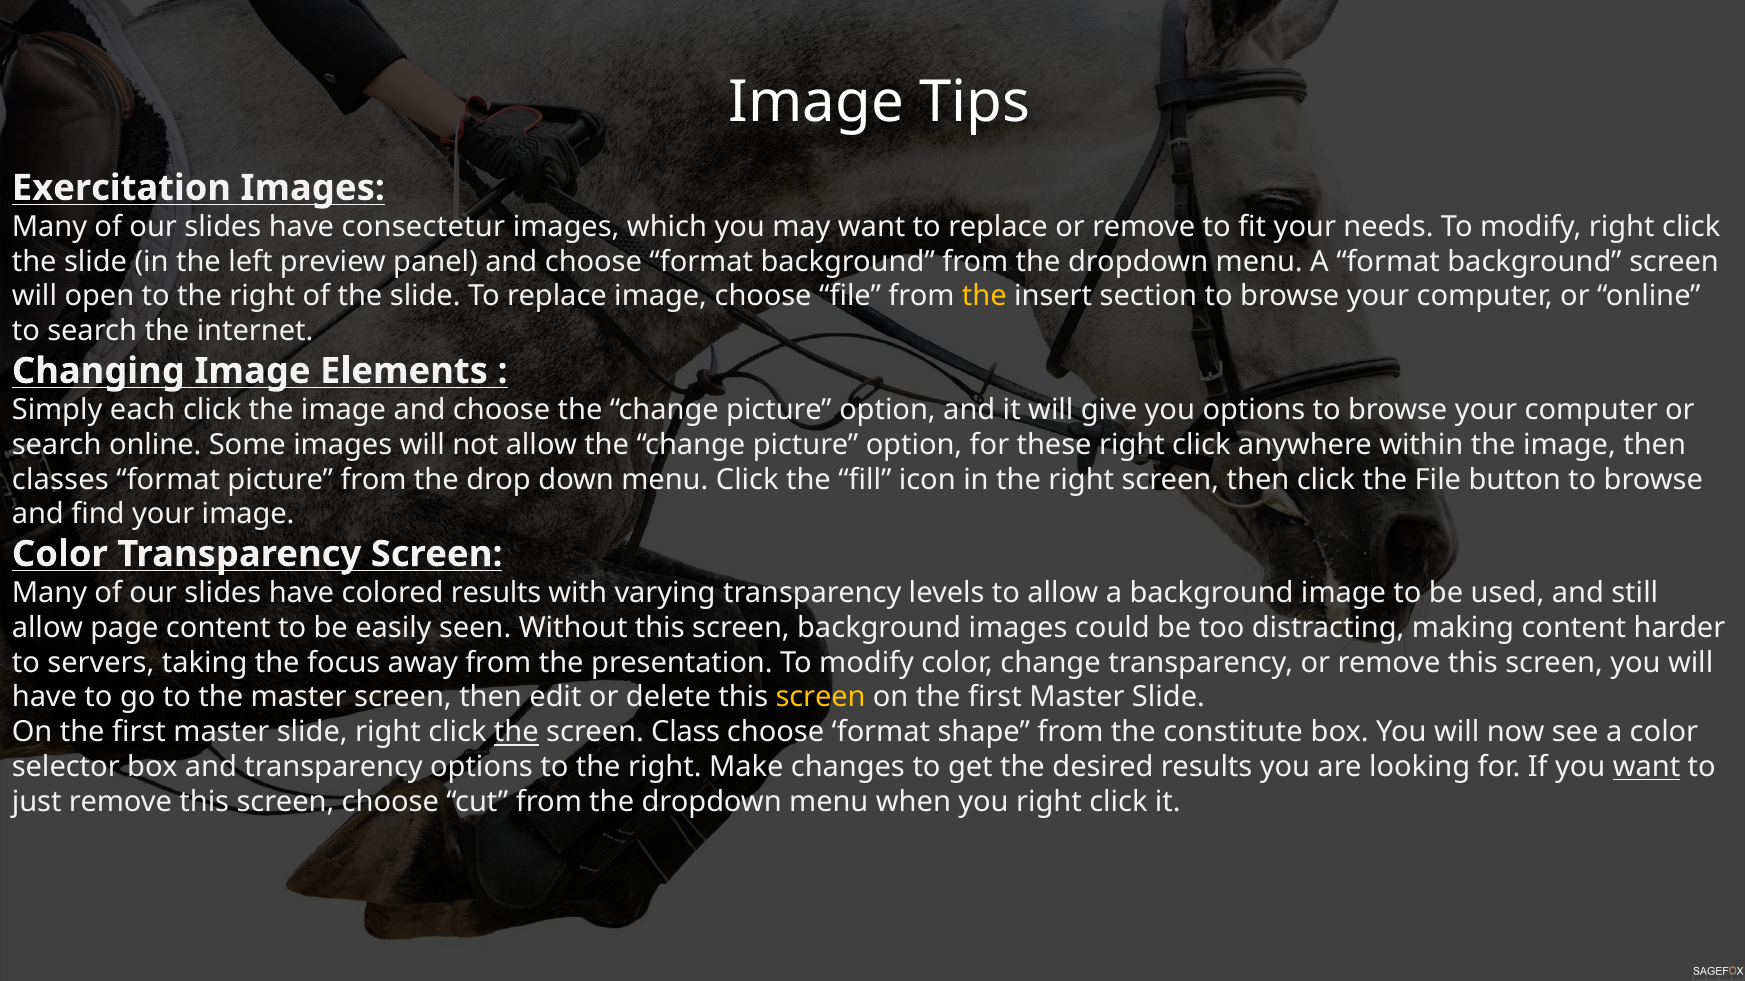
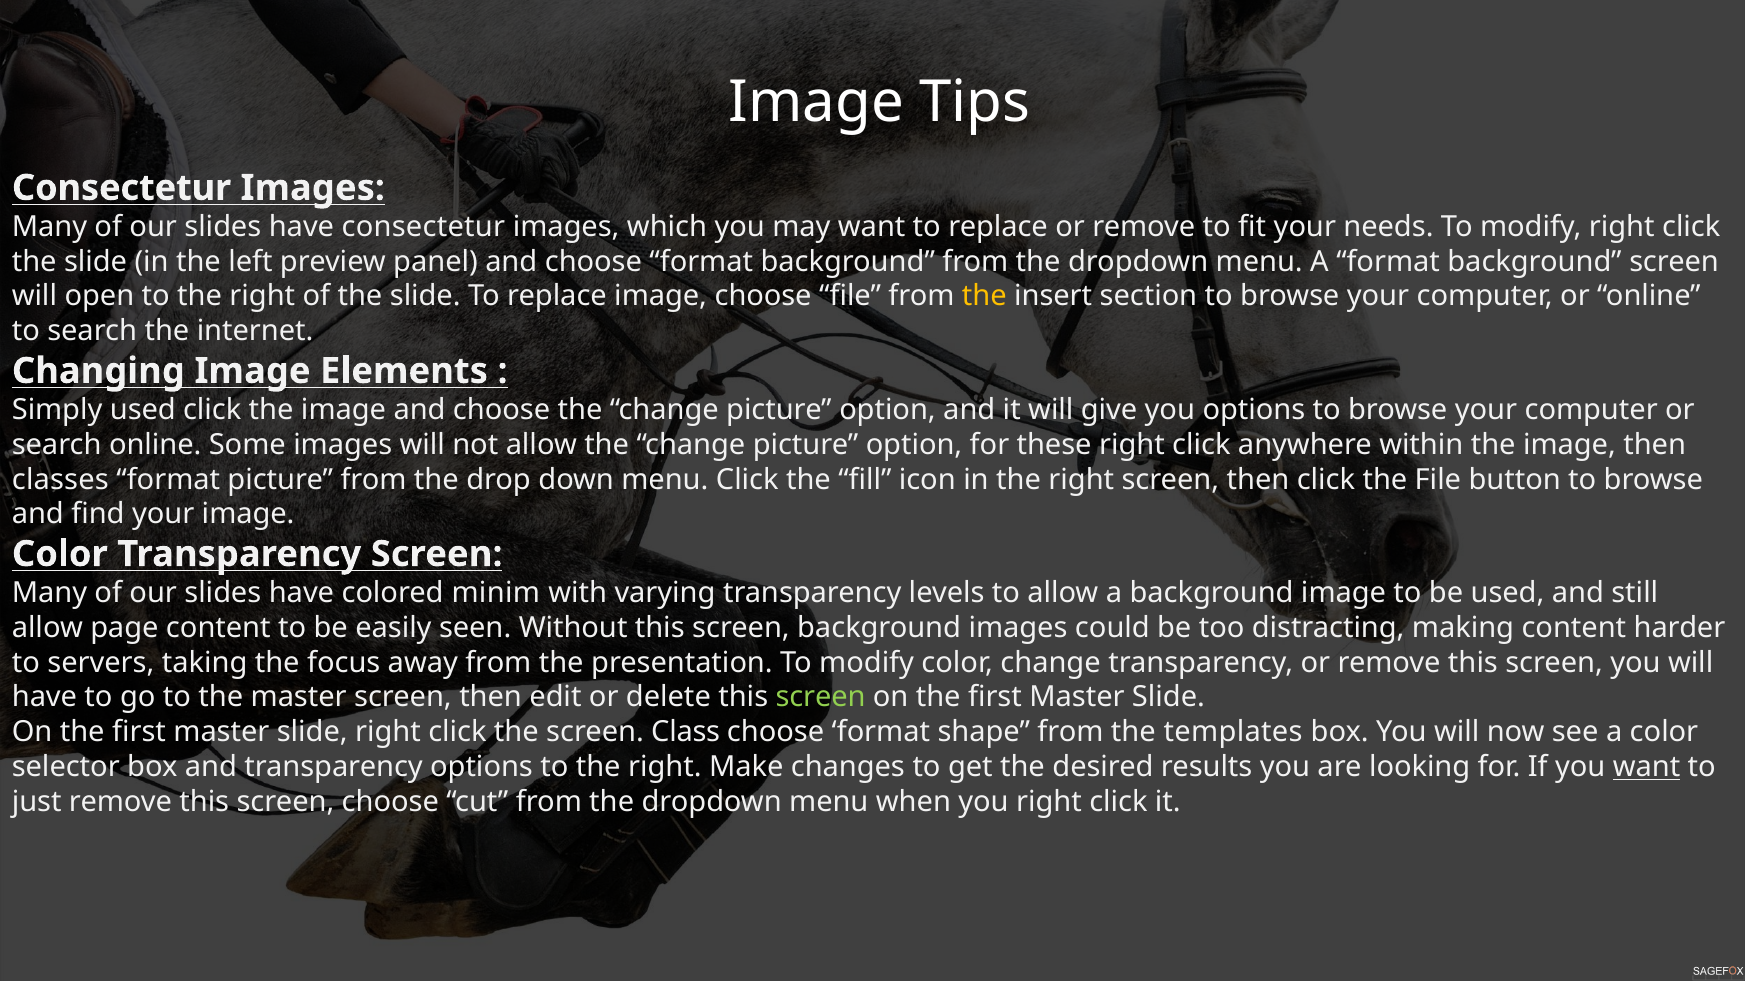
Exercitation at (121, 188): Exercitation -> Consectetur
Simply each: each -> used
colored results: results -> minim
screen at (821, 698) colour: yellow -> light green
the at (516, 733) underline: present -> none
constitute: constitute -> templates
